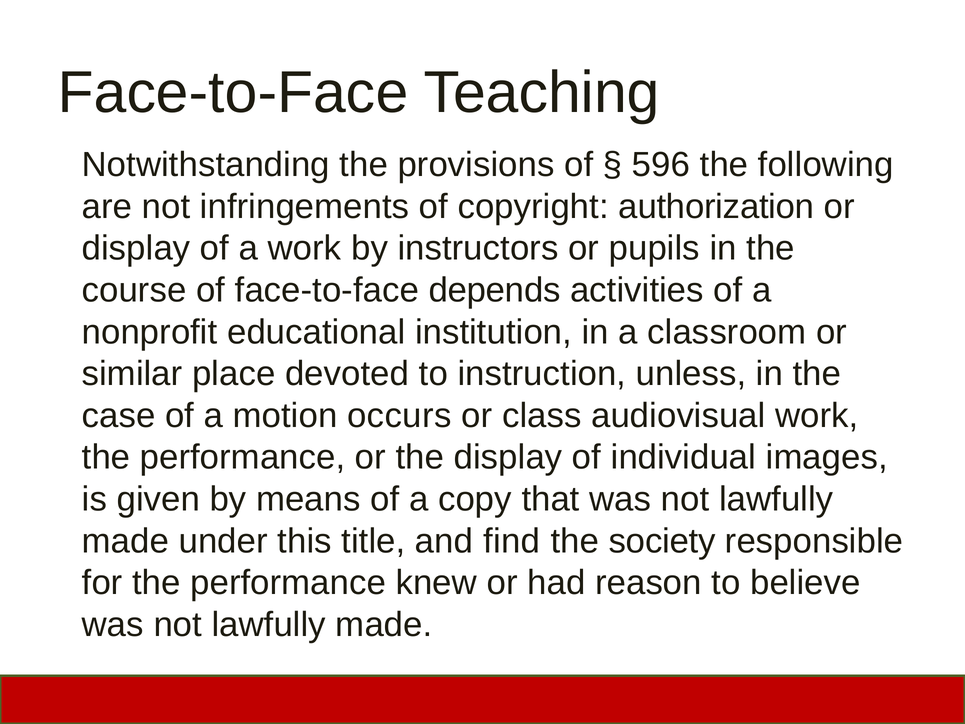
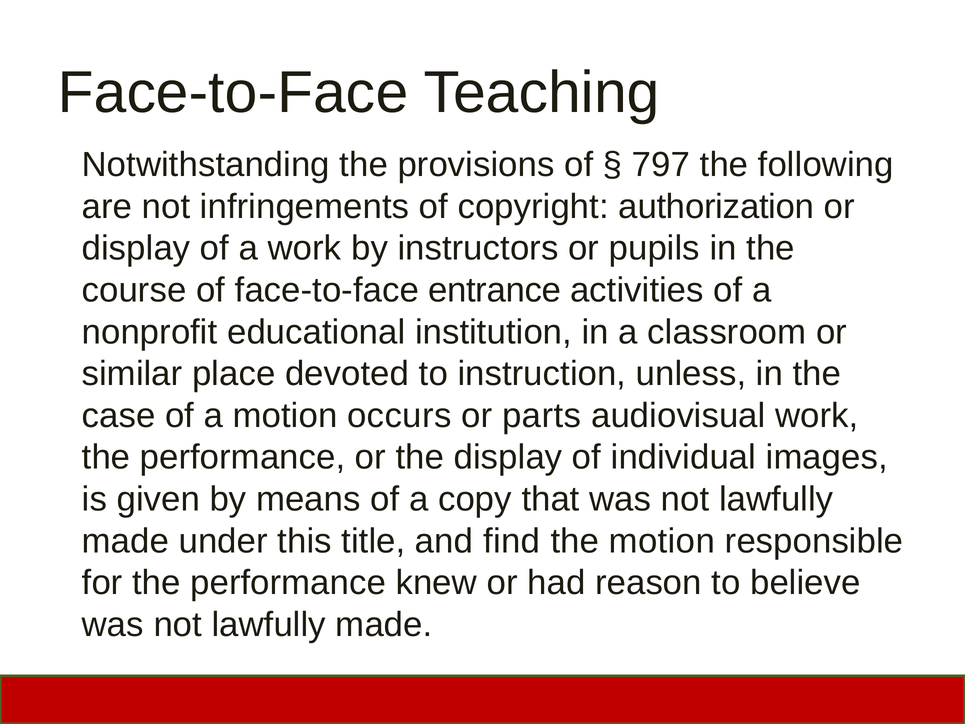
596: 596 -> 797
depends: depends -> entrance
class: class -> parts
the society: society -> motion
